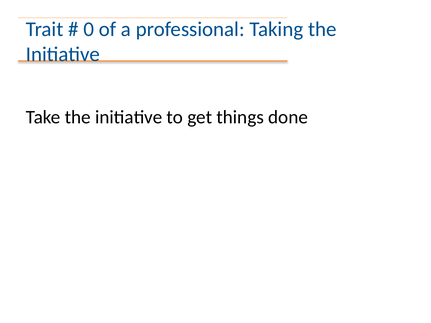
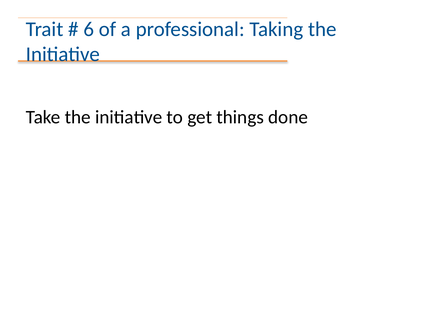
0: 0 -> 6
